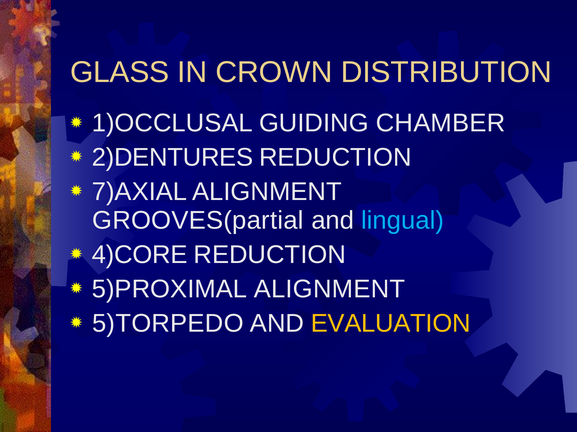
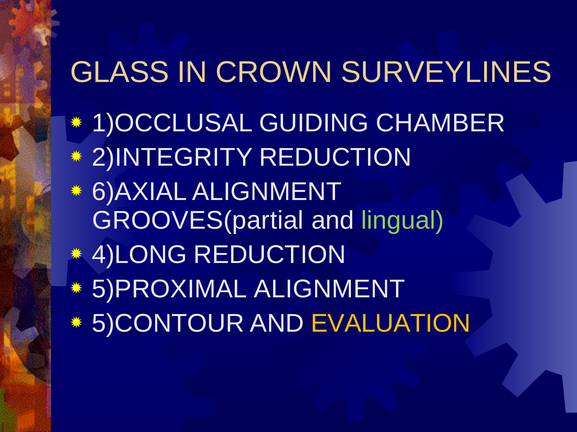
DISTRIBUTION: DISTRIBUTION -> SURVEYLINES
2)DENTURES: 2)DENTURES -> 2)INTEGRITY
7)AXIAL: 7)AXIAL -> 6)AXIAL
lingual colour: light blue -> light green
4)CORE: 4)CORE -> 4)LONG
5)TORPEDO: 5)TORPEDO -> 5)CONTOUR
